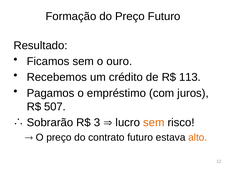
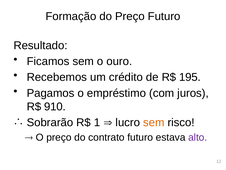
113: 113 -> 195
507: 507 -> 910
3: 3 -> 1
alto colour: orange -> purple
